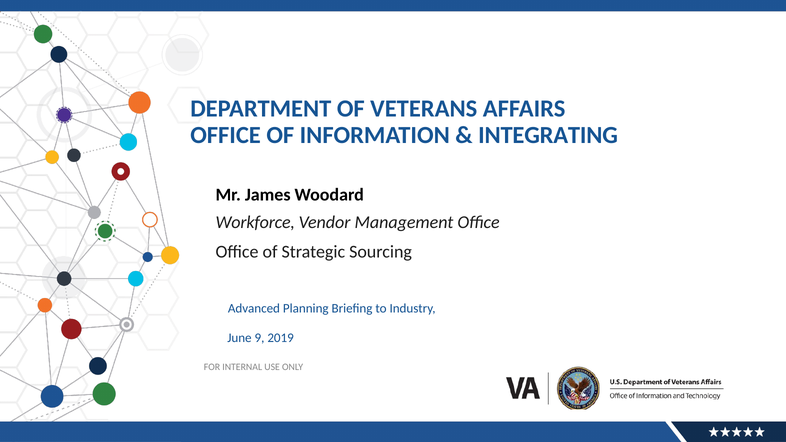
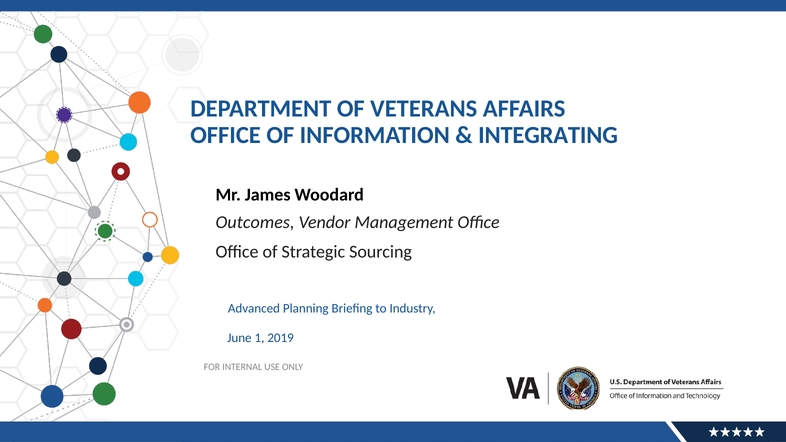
Workforce: Workforce -> Outcomes
9: 9 -> 1
